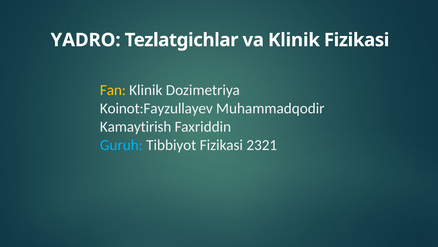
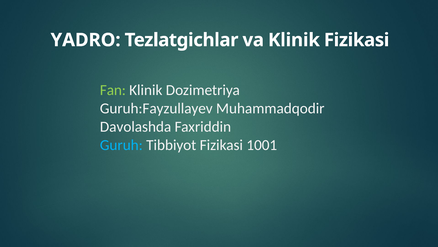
Fan colour: yellow -> light green
Koinot:Fayzullayev: Koinot:Fayzullayev -> Guruh:Fayzullayev
Kamaytirish: Kamaytirish -> Davolashda
2321: 2321 -> 1001
